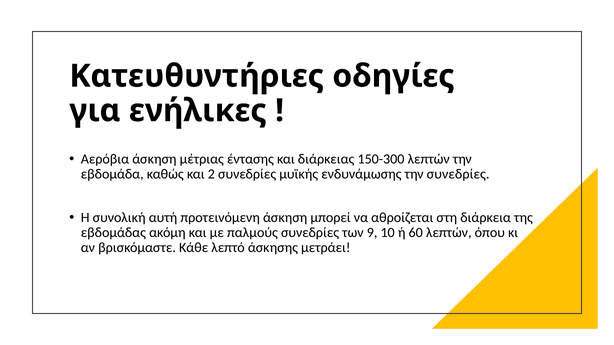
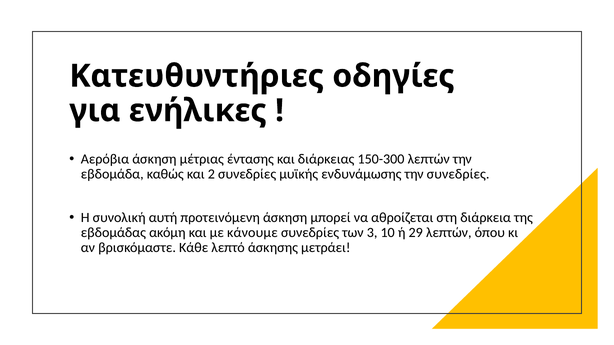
παλμούς: παλμούς -> κάνουμε
9: 9 -> 3
60: 60 -> 29
